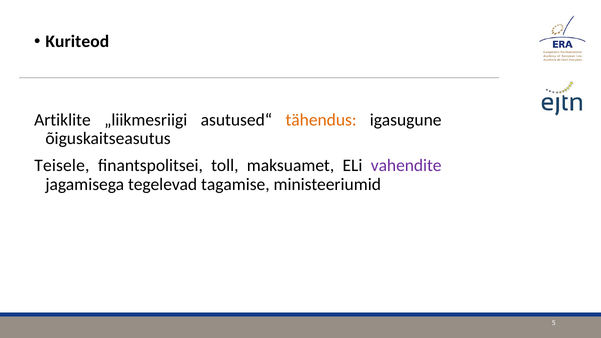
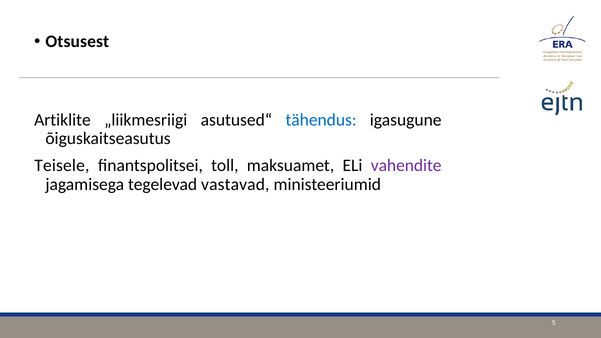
Kuriteod: Kuriteod -> Otsusest
tähendus colour: orange -> blue
tagamise: tagamise -> vastavad
